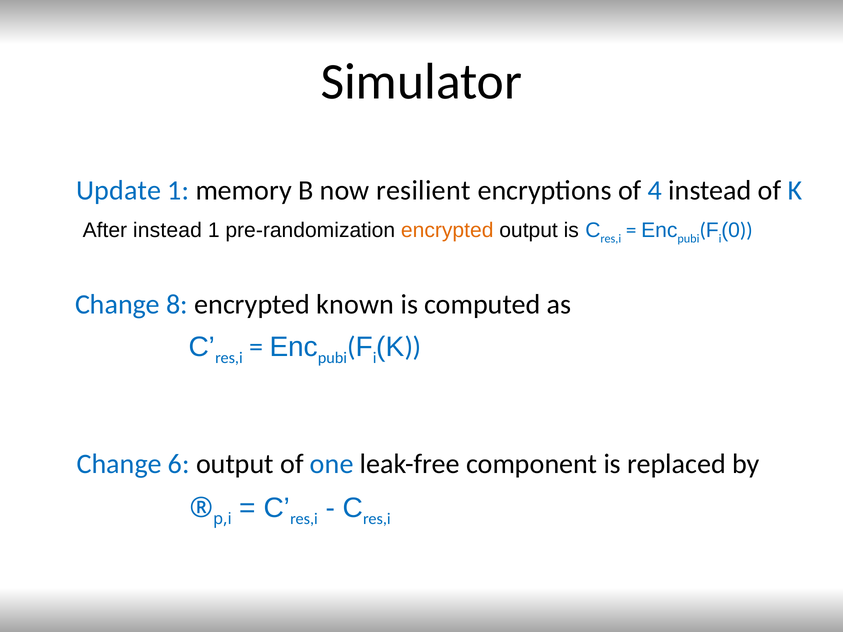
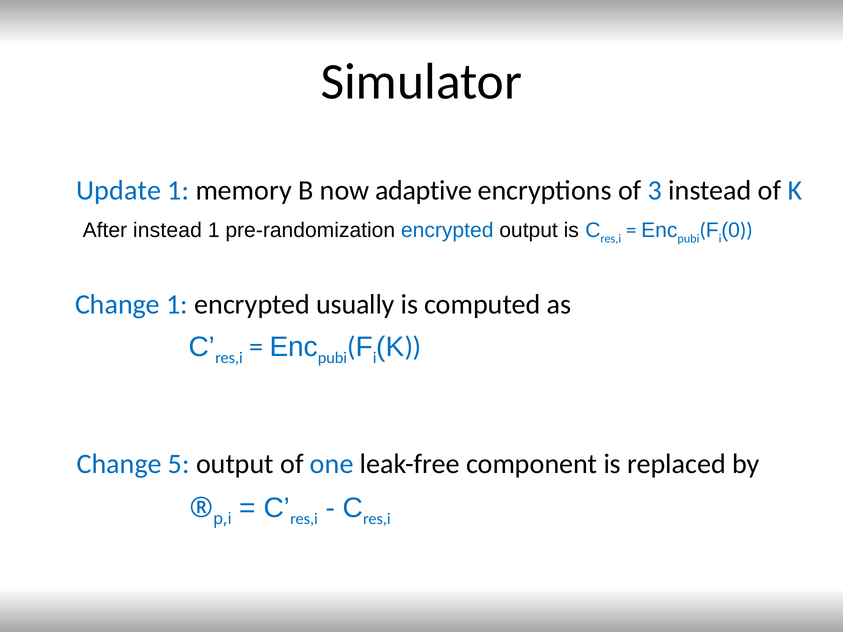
resilient: resilient -> adaptive
4: 4 -> 3
encrypted at (447, 231) colour: orange -> blue
Change 8: 8 -> 1
known: known -> usually
6: 6 -> 5
